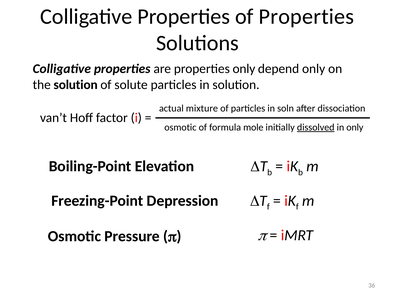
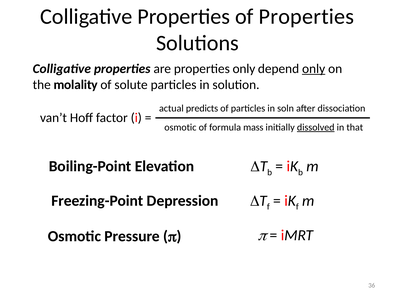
only at (314, 69) underline: none -> present
the solution: solution -> molality
mixture: mixture -> predicts
mole: mole -> mass
in only: only -> that
